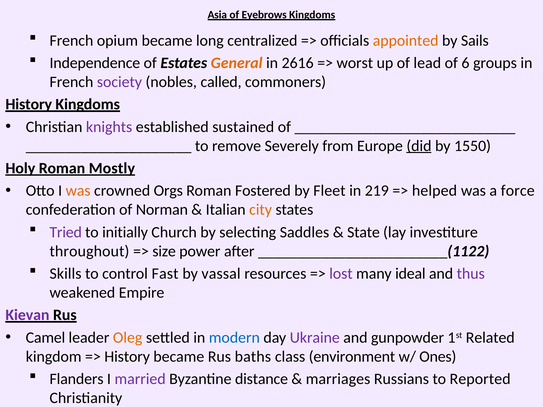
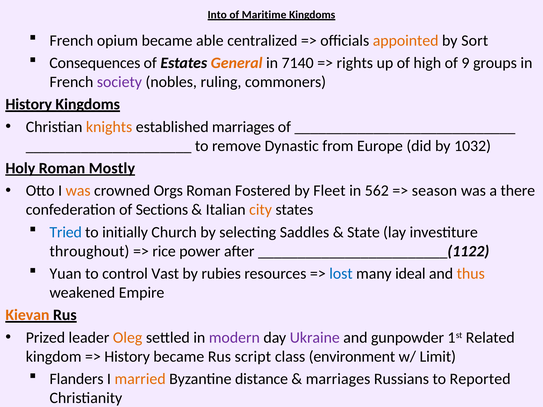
Asia: Asia -> Into
Eyebrows: Eyebrows -> Maritime
long: long -> able
Sails: Sails -> Sort
Independence: Independence -> Consequences
2616: 2616 -> 7140
worst: worst -> rights
lead: lead -> high
6: 6 -> 9
called: called -> ruling
knights colour: purple -> orange
established sustained: sustained -> marriages
Severely: Severely -> Dynastic
did underline: present -> none
1550: 1550 -> 1032
219: 219 -> 562
helped: helped -> season
force: force -> there
Norman: Norman -> Sections
Tried colour: purple -> blue
size: size -> rice
Skills: Skills -> Yuan
Fast: Fast -> Vast
vassal: vassal -> rubies
lost colour: purple -> blue
thus colour: purple -> orange
Kievan colour: purple -> orange
Camel: Camel -> Prized
modern colour: blue -> purple
baths: baths -> script
Ones: Ones -> Limit
married colour: purple -> orange
